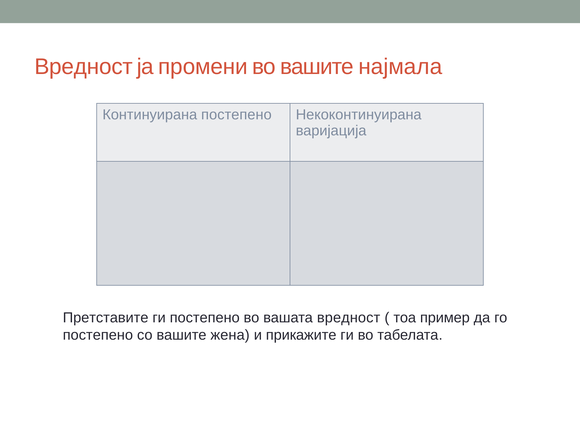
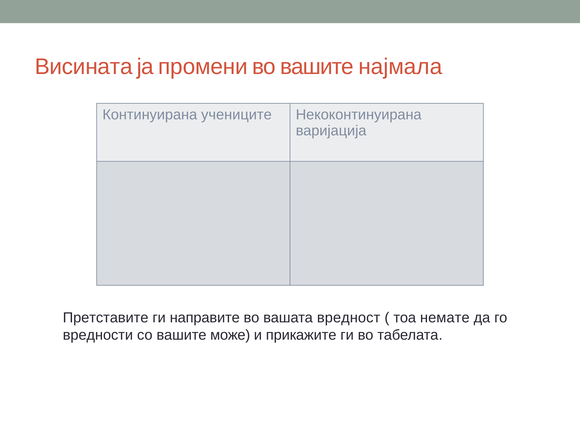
Вредност at (84, 67): Вредност -> Висината
Континуирана постепено: постепено -> учениците
ги постепено: постепено -> направите
пример: пример -> немате
постепено at (98, 335): постепено -> вредности
жена: жена -> може
